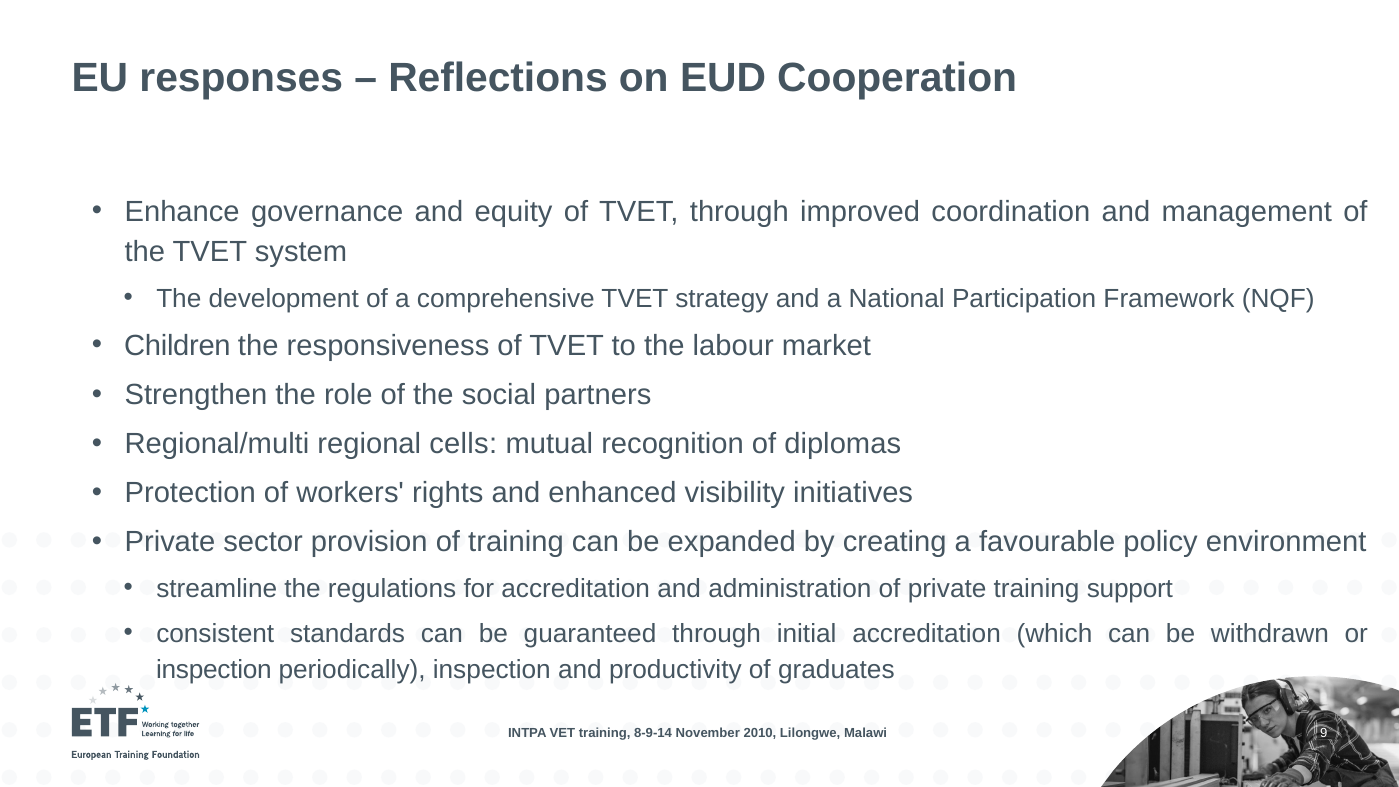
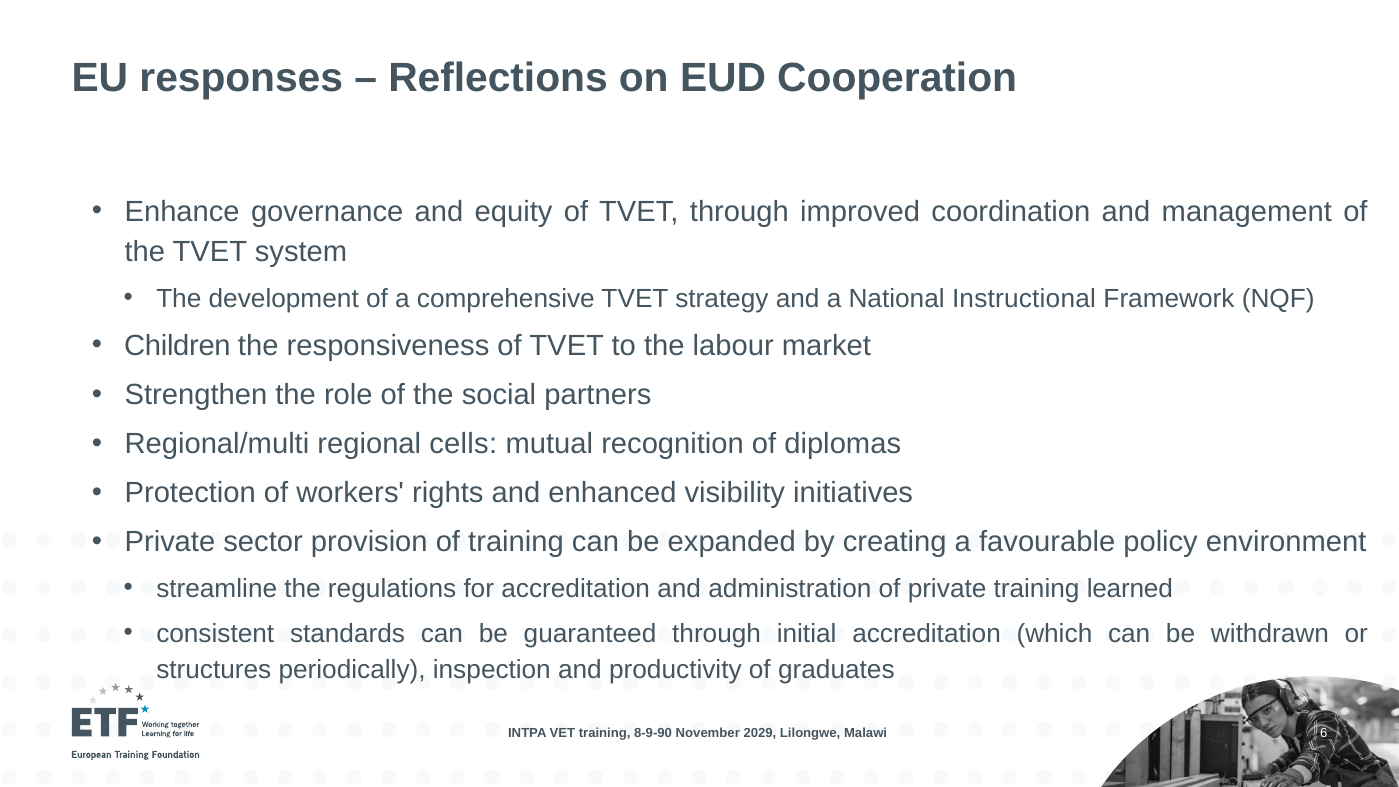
Participation: Participation -> Instructional
support: support -> learned
inspection at (214, 670): inspection -> structures
8-9-14: 8-9-14 -> 8-9-90
2010: 2010 -> 2029
9: 9 -> 6
